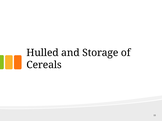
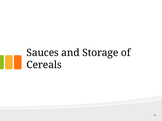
Hulled: Hulled -> Sauces
